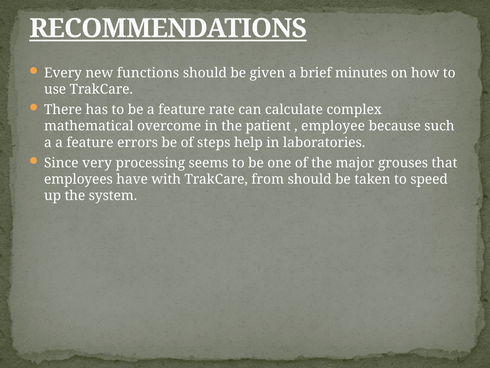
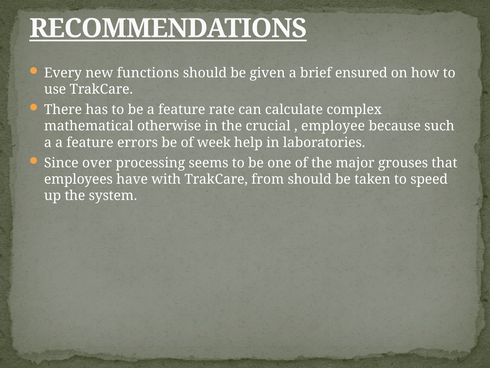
minutes: minutes -> ensured
overcome: overcome -> otherwise
patient: patient -> crucial
steps: steps -> week
very: very -> over
